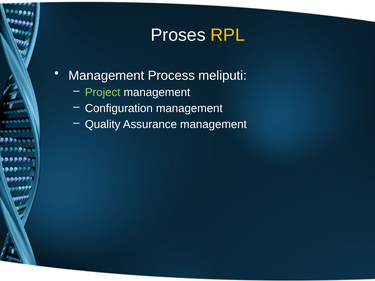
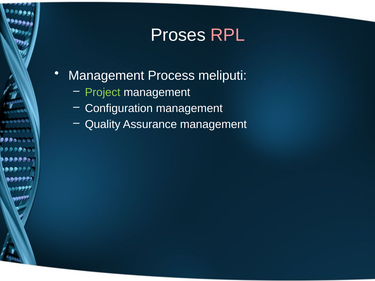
RPL colour: yellow -> pink
